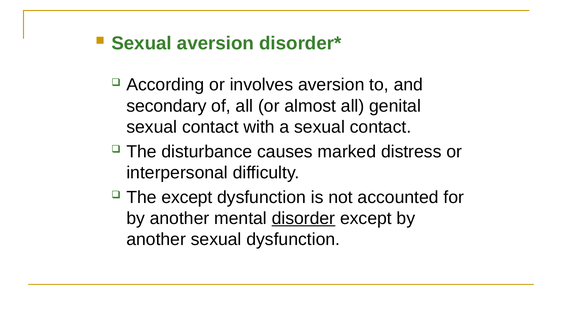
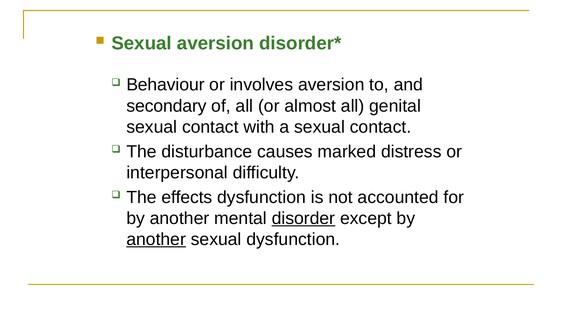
According: According -> Behaviour
The except: except -> effects
another at (156, 239) underline: none -> present
